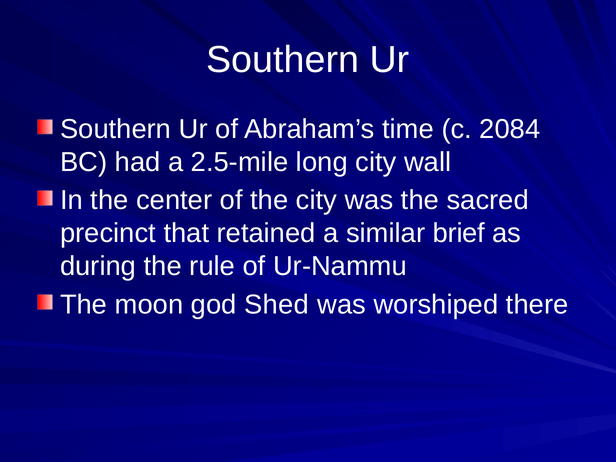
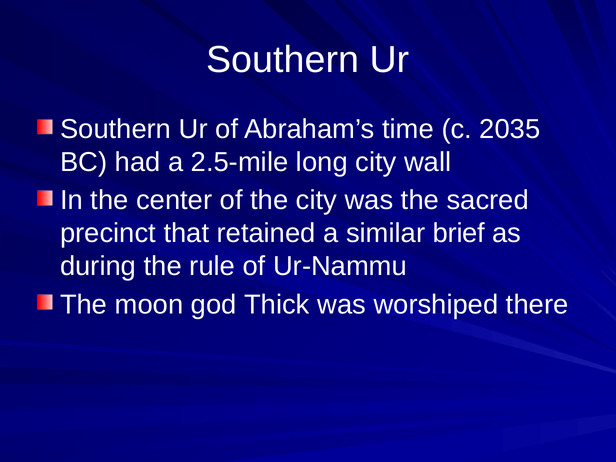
2084: 2084 -> 2035
Shed: Shed -> Thick
